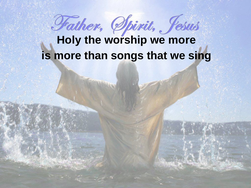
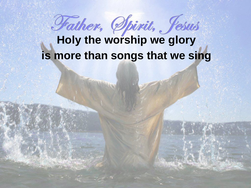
we more: more -> glory
